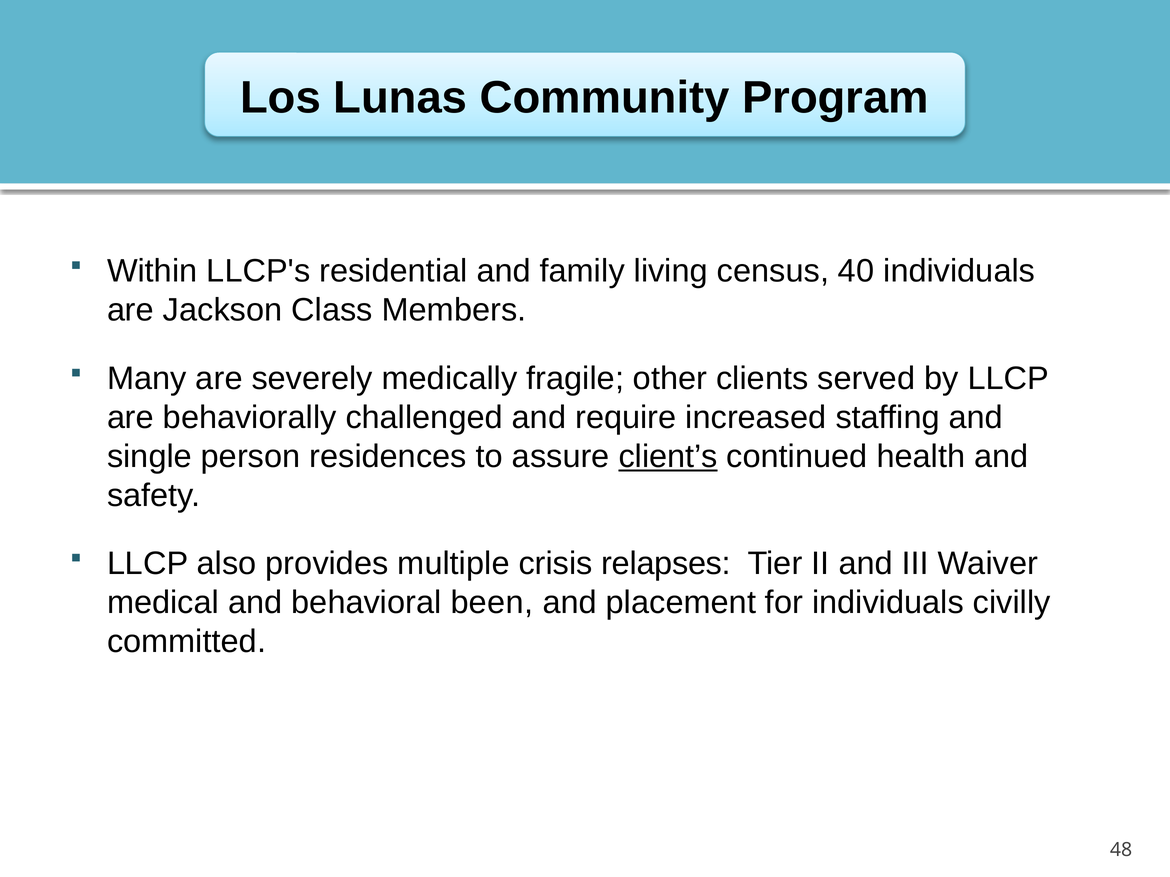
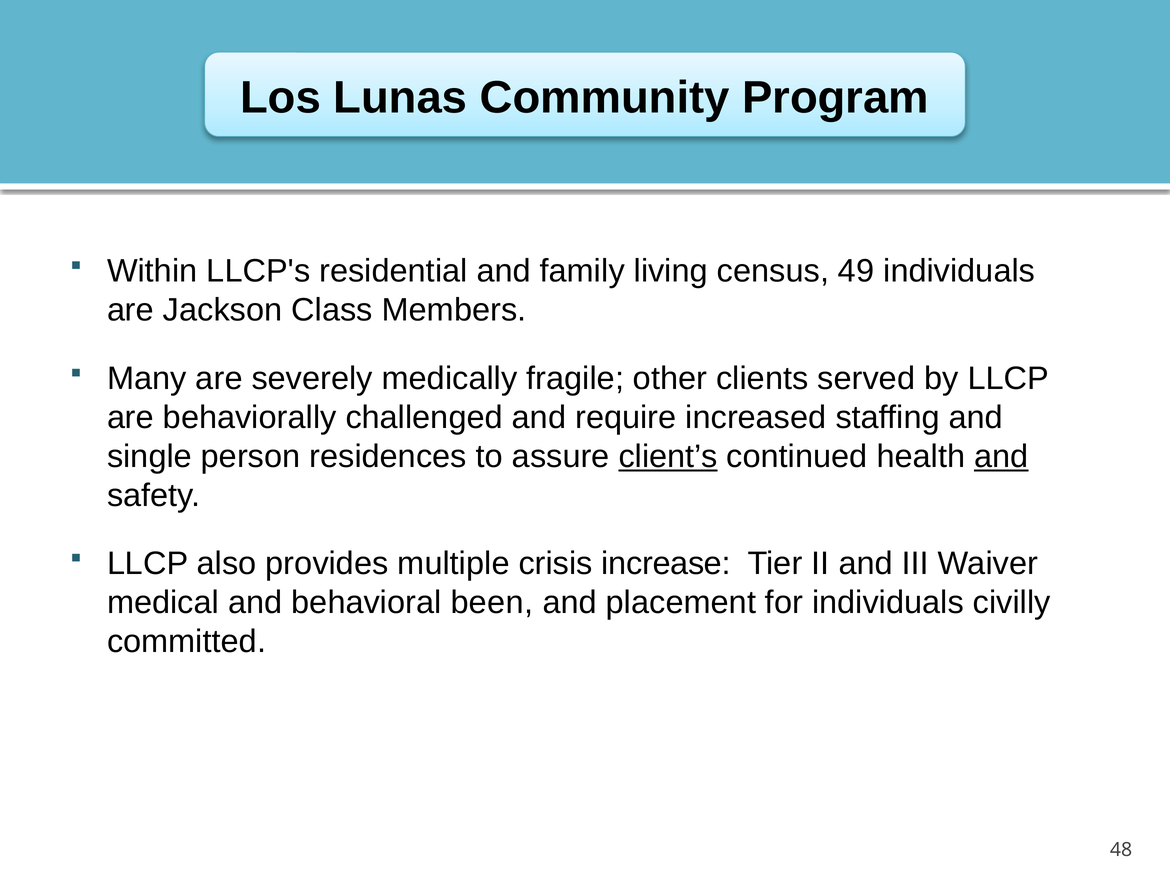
40: 40 -> 49
and at (1001, 457) underline: none -> present
relapses: relapses -> increase
